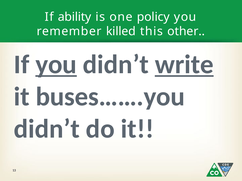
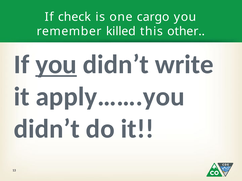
ability: ability -> check
policy: policy -> cargo
write underline: present -> none
buses…….you: buses…….you -> apply…….you
